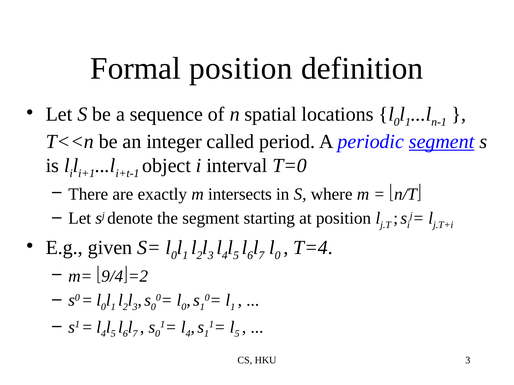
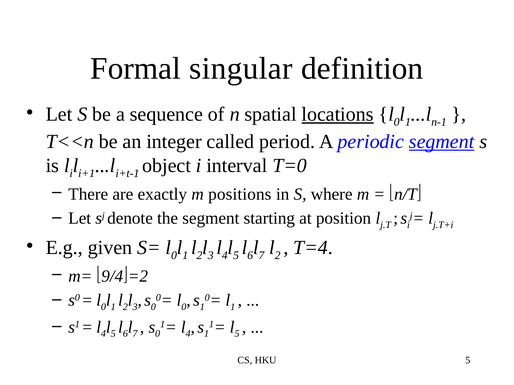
Formal position: position -> singular
locations underline: none -> present
intersects: intersects -> positions
0 at (278, 256): 0 -> 2
HKU 3: 3 -> 5
